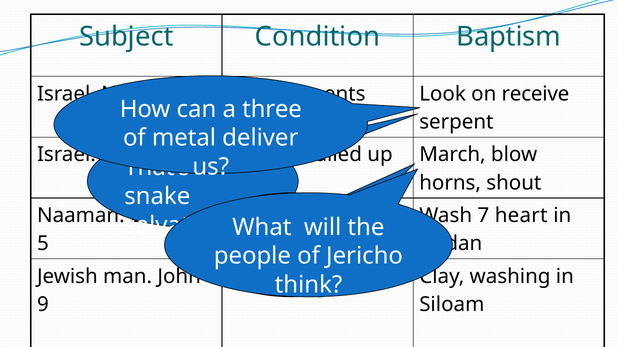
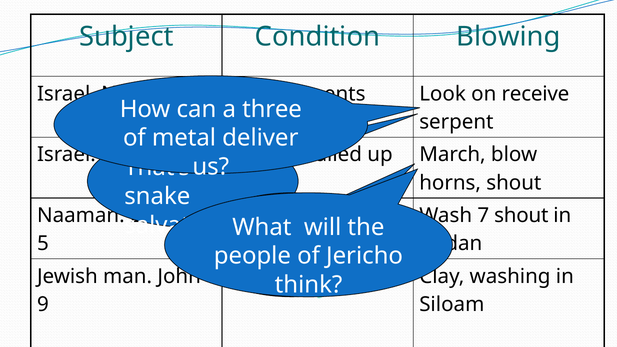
Baptism: Baptism -> Blowing
7 heart: heart -> shout
